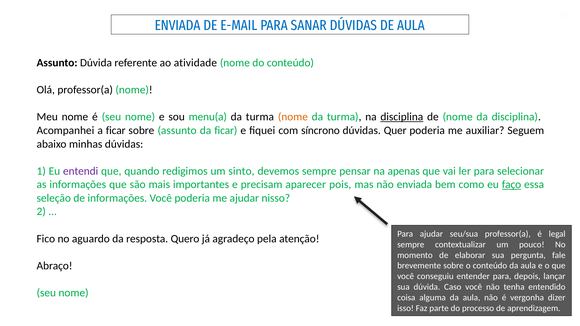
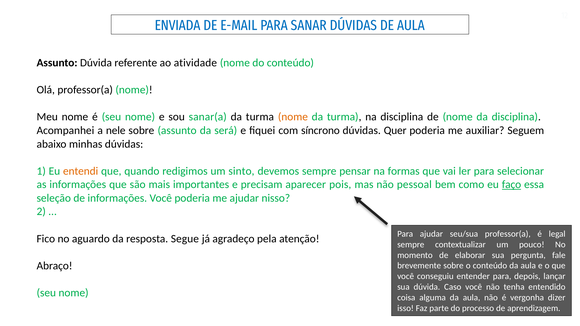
menu(a: menu(a -> sanar(a
disciplina at (402, 117) underline: present -> none
a ficar: ficar -> nele
da ficar: ficar -> será
entendi colour: purple -> orange
apenas: apenas -> formas
não enviada: enviada -> pessoal
Quero: Quero -> Segue
